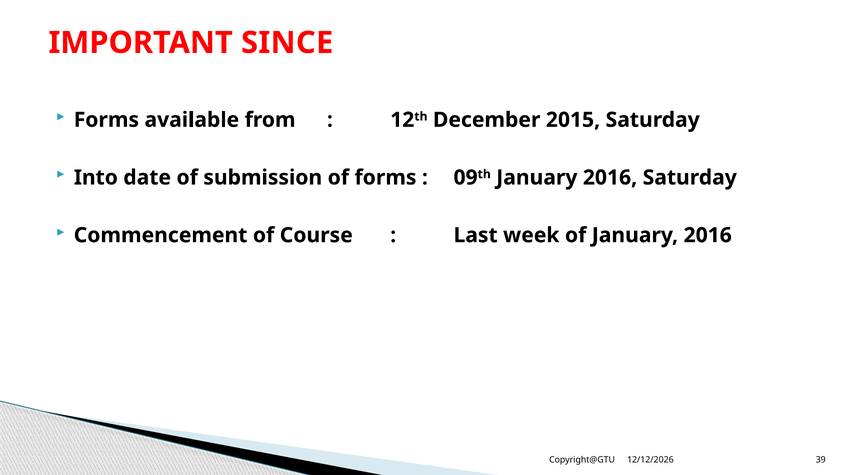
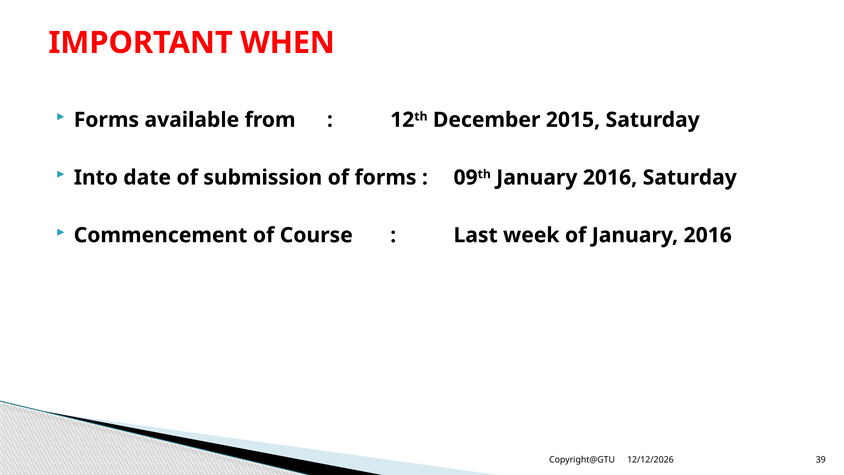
SINCE: SINCE -> WHEN
